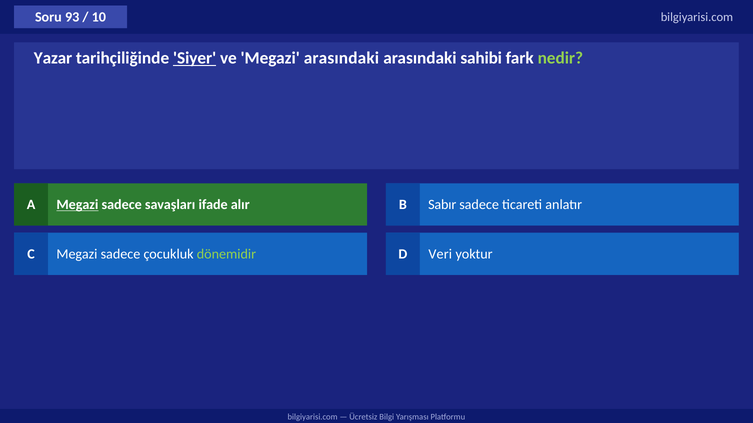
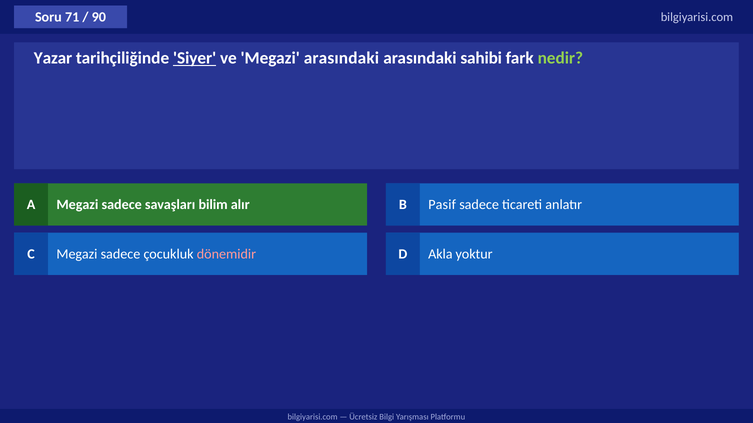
93: 93 -> 71
10: 10 -> 90
Megazi at (77, 205) underline: present -> none
ifade: ifade -> bilim
Sabır: Sabır -> Pasif
dönemidir colour: light green -> pink
Veri: Veri -> Akla
